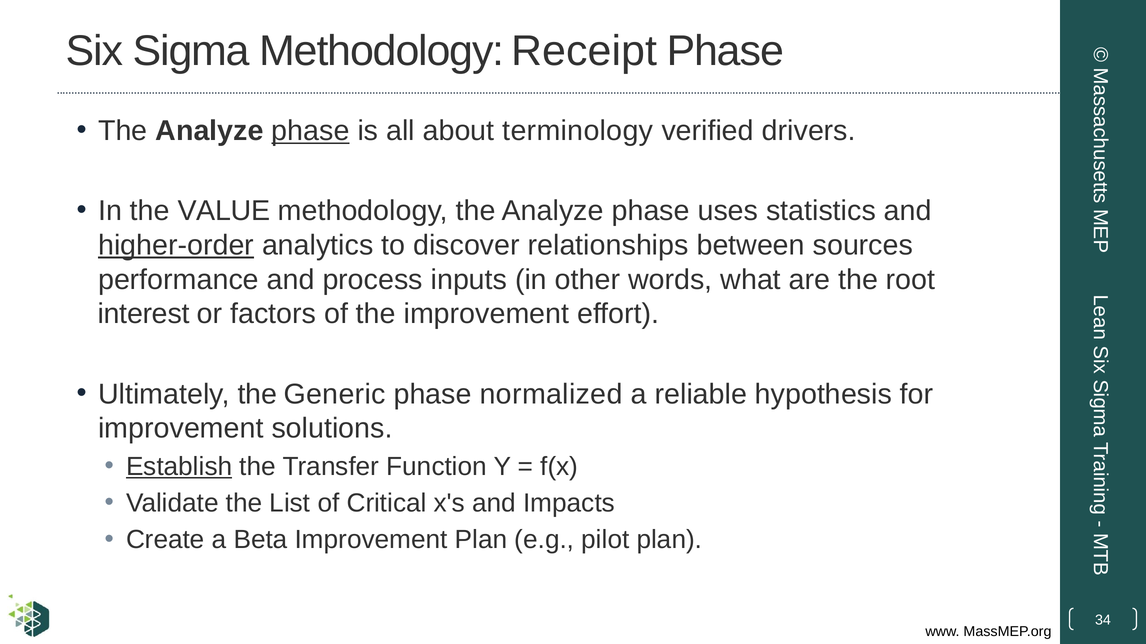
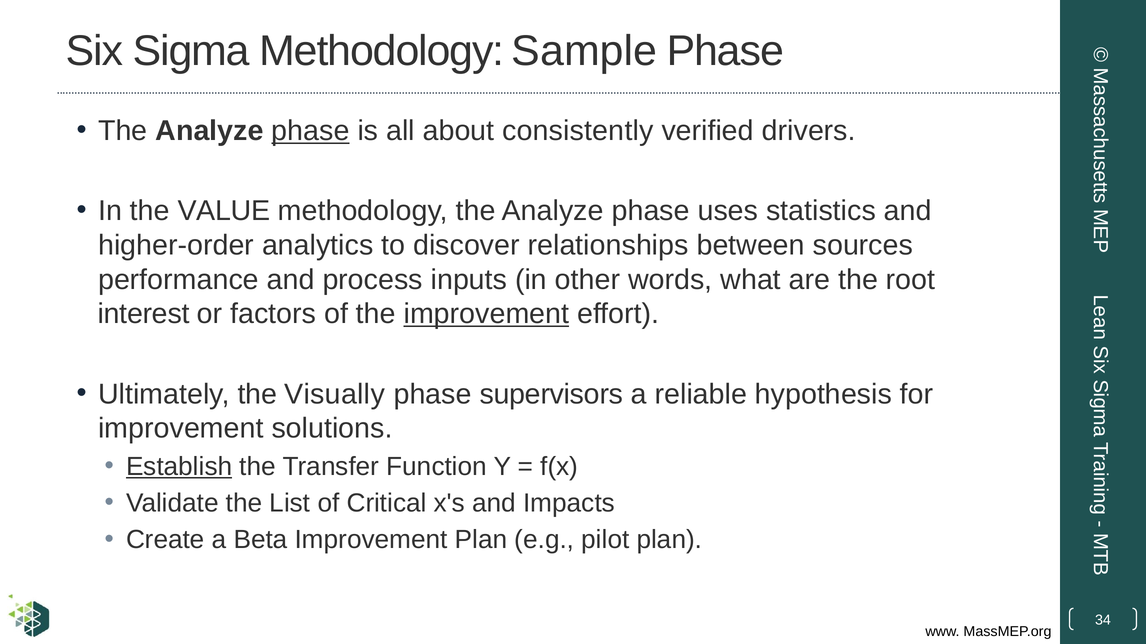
Receipt: Receipt -> Sample
terminology: terminology -> consistently
higher-order underline: present -> none
improvement at (486, 314) underline: none -> present
Generic: Generic -> Visually
normalized: normalized -> supervisors
